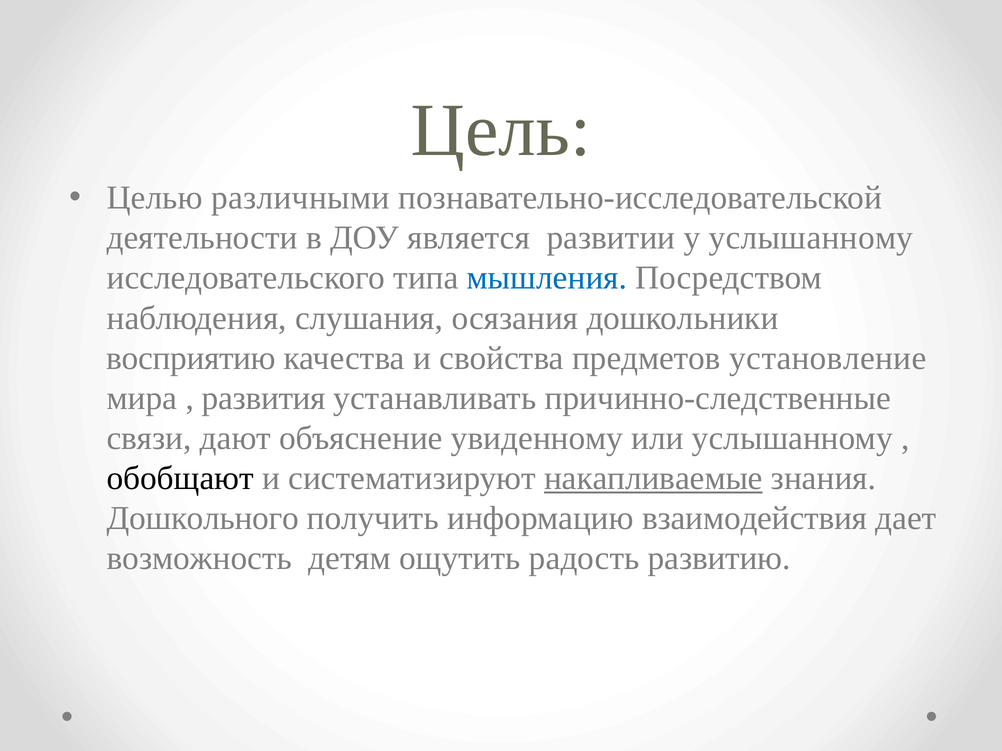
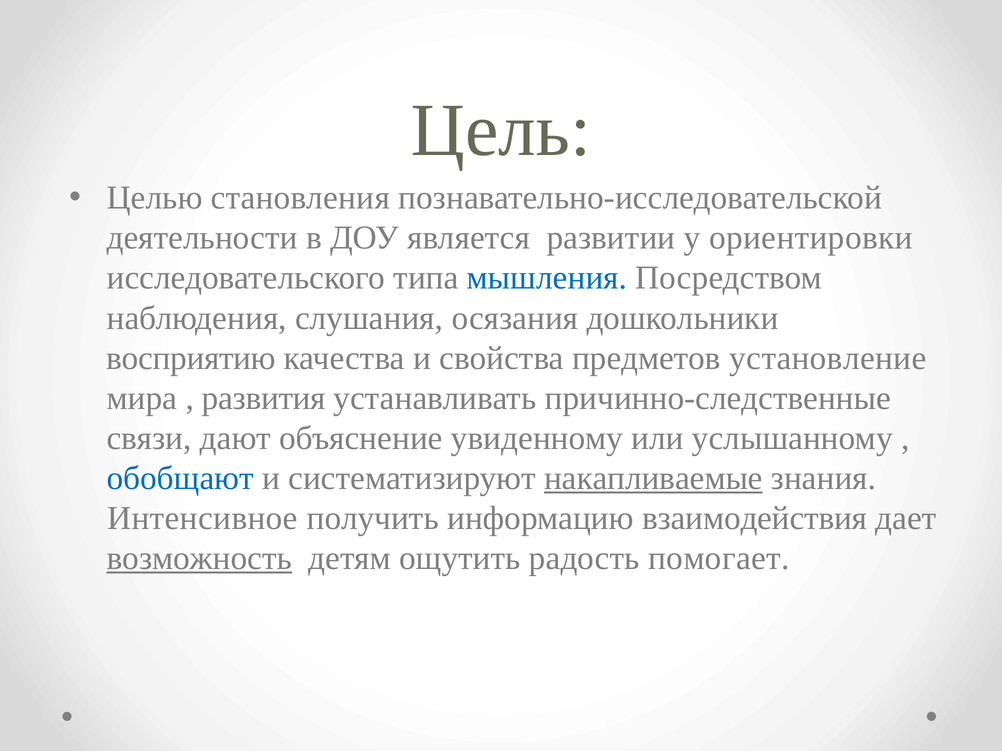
различными: различными -> становления
у услышанному: услышанному -> ориентировки
обобщают colour: black -> blue
Дошкольного: Дошкольного -> Интенсивное
возможность underline: none -> present
развитию: развитию -> помогает
